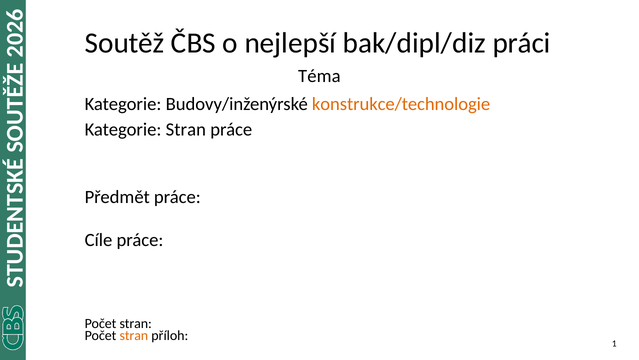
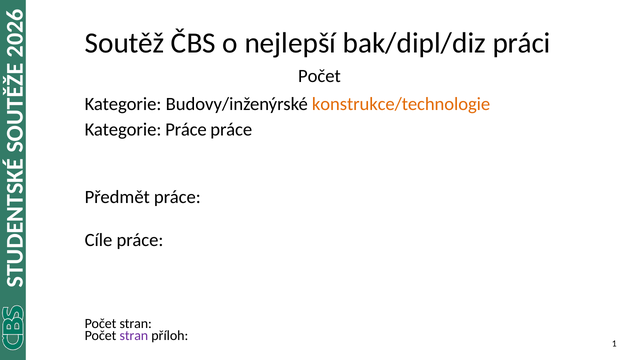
Téma at (319, 76): Téma -> Počet
Kategorie Stran: Stran -> Práce
stran at (134, 335) colour: orange -> purple
